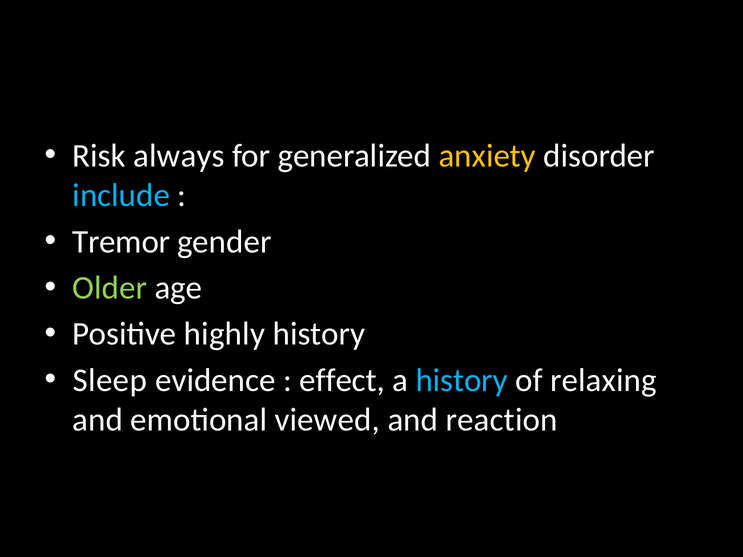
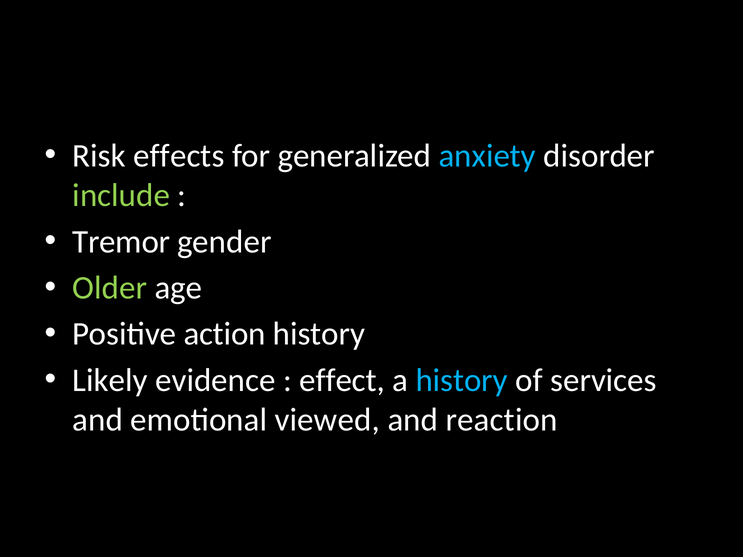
always: always -> effects
anxiety colour: yellow -> light blue
include colour: light blue -> light green
highly: highly -> action
Sleep: Sleep -> Likely
relaxing: relaxing -> services
